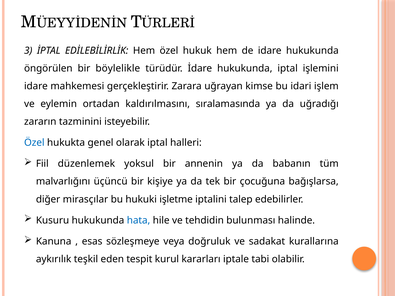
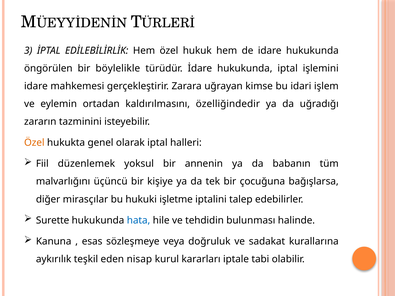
sıralamasında: sıralamasında -> özelliğindedir
Özel at (34, 143) colour: blue -> orange
Kusuru: Kusuru -> Surette
tespit: tespit -> nisap
